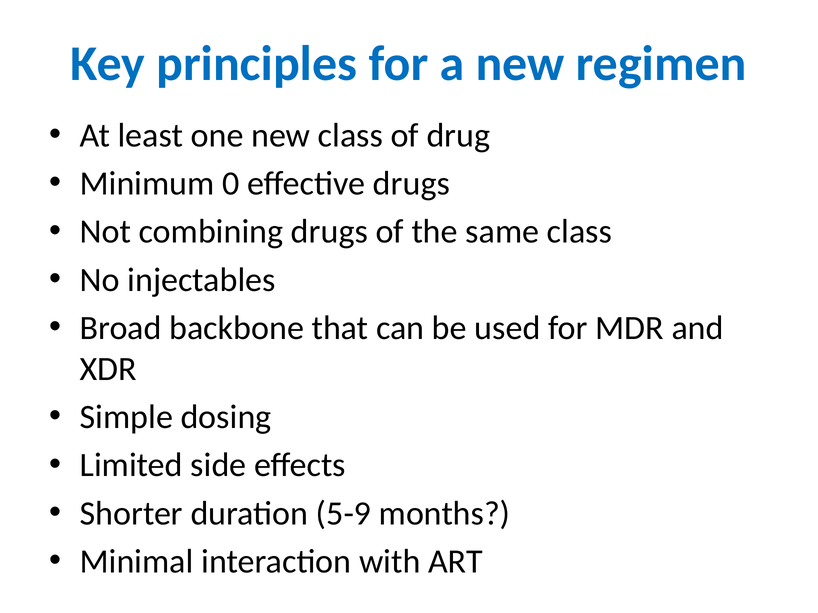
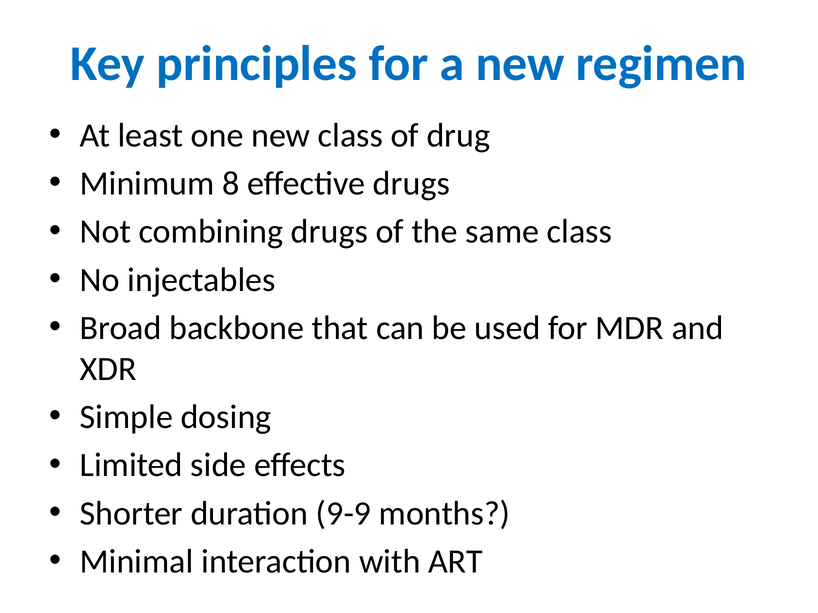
0: 0 -> 8
5-9: 5-9 -> 9-9
